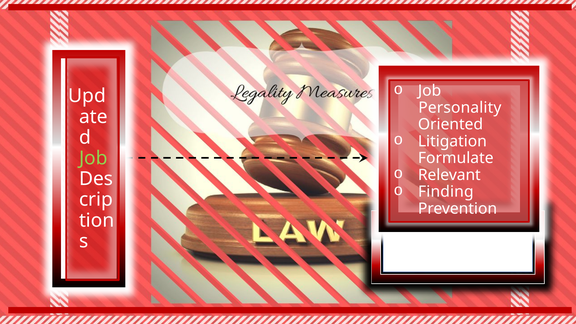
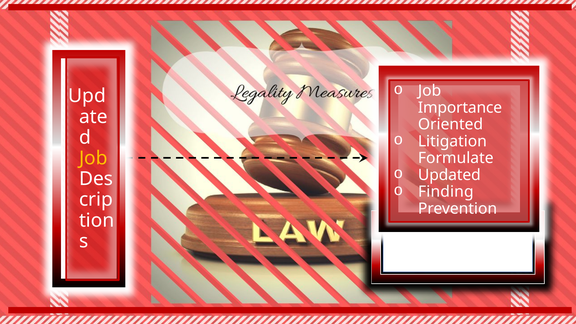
Personality: Personality -> Importance
Job at (93, 158) colour: light green -> yellow
Relevant: Relevant -> Updated
